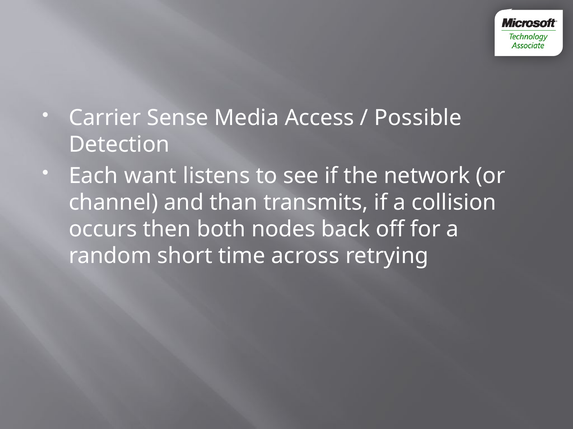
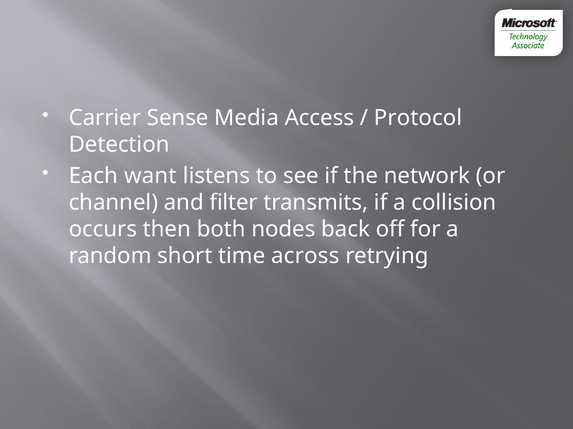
Possible: Possible -> Protocol
than: than -> filter
